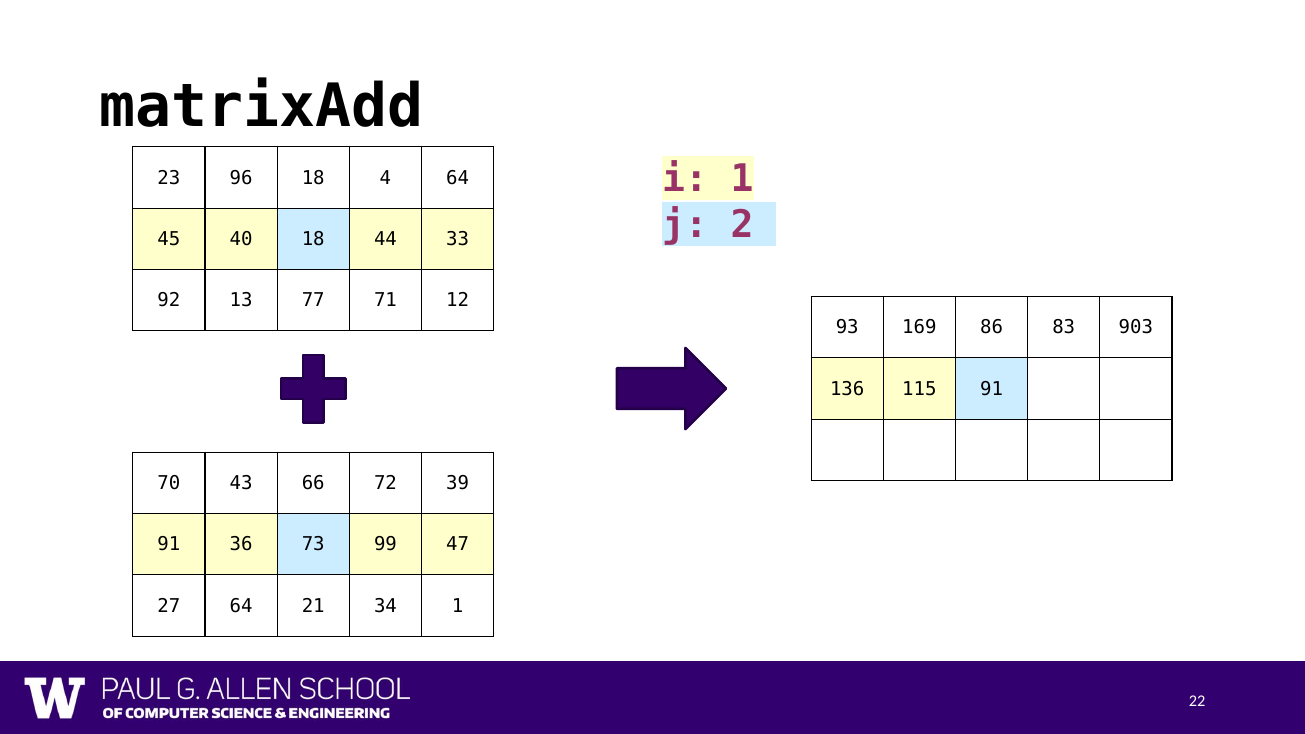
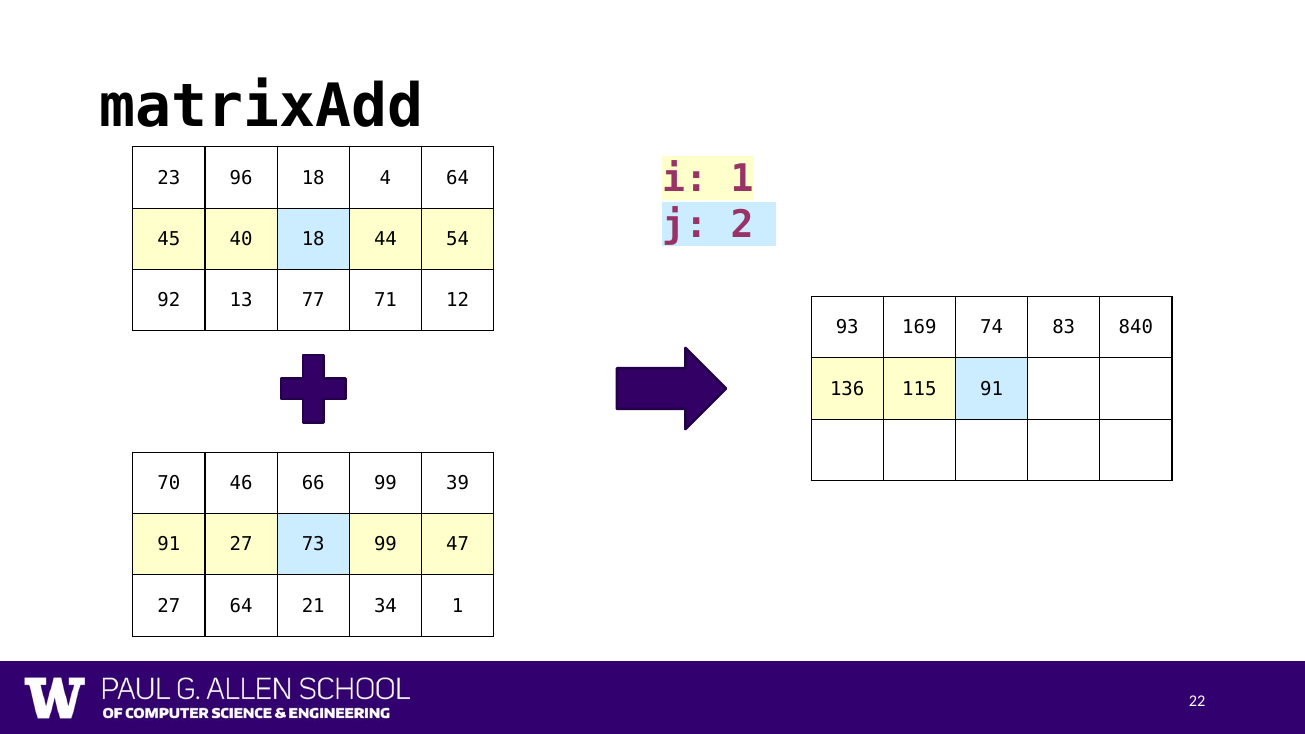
33: 33 -> 54
86: 86 -> 74
903: 903 -> 840
43: 43 -> 46
66 72: 72 -> 99
91 36: 36 -> 27
